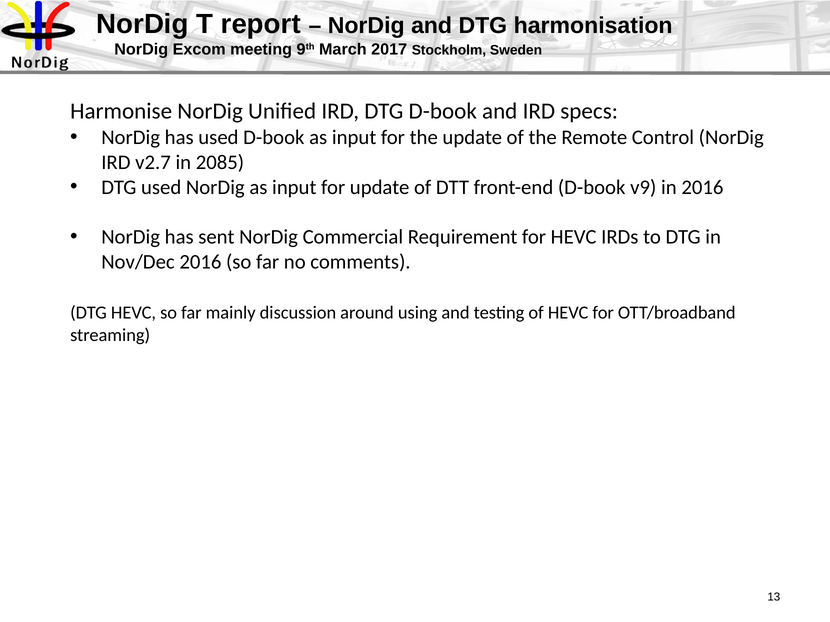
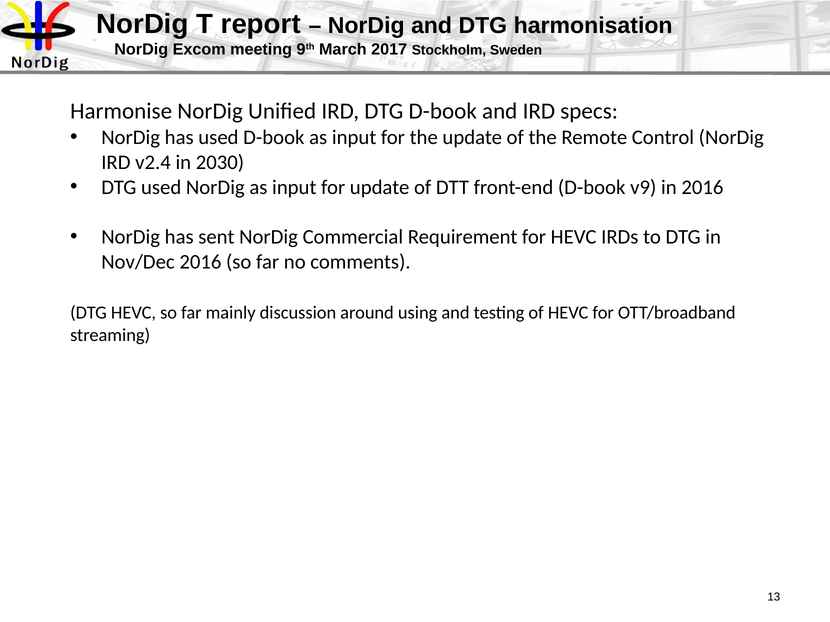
v2.7: v2.7 -> v2.4
2085: 2085 -> 2030
